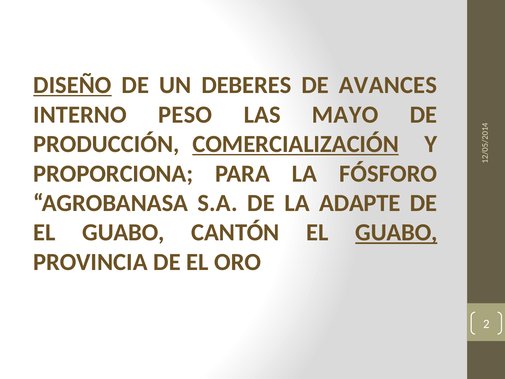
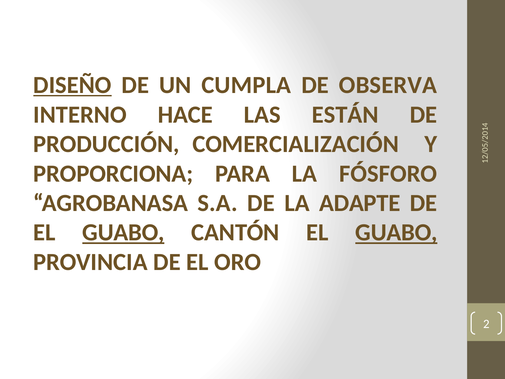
DEBERES: DEBERES -> CUMPLA
AVANCES: AVANCES -> OBSERVA
PESO: PESO -> HACE
MAYO: MAYO -> ESTÁN
COMERCIALIZACIÓN underline: present -> none
GUABO at (123, 232) underline: none -> present
